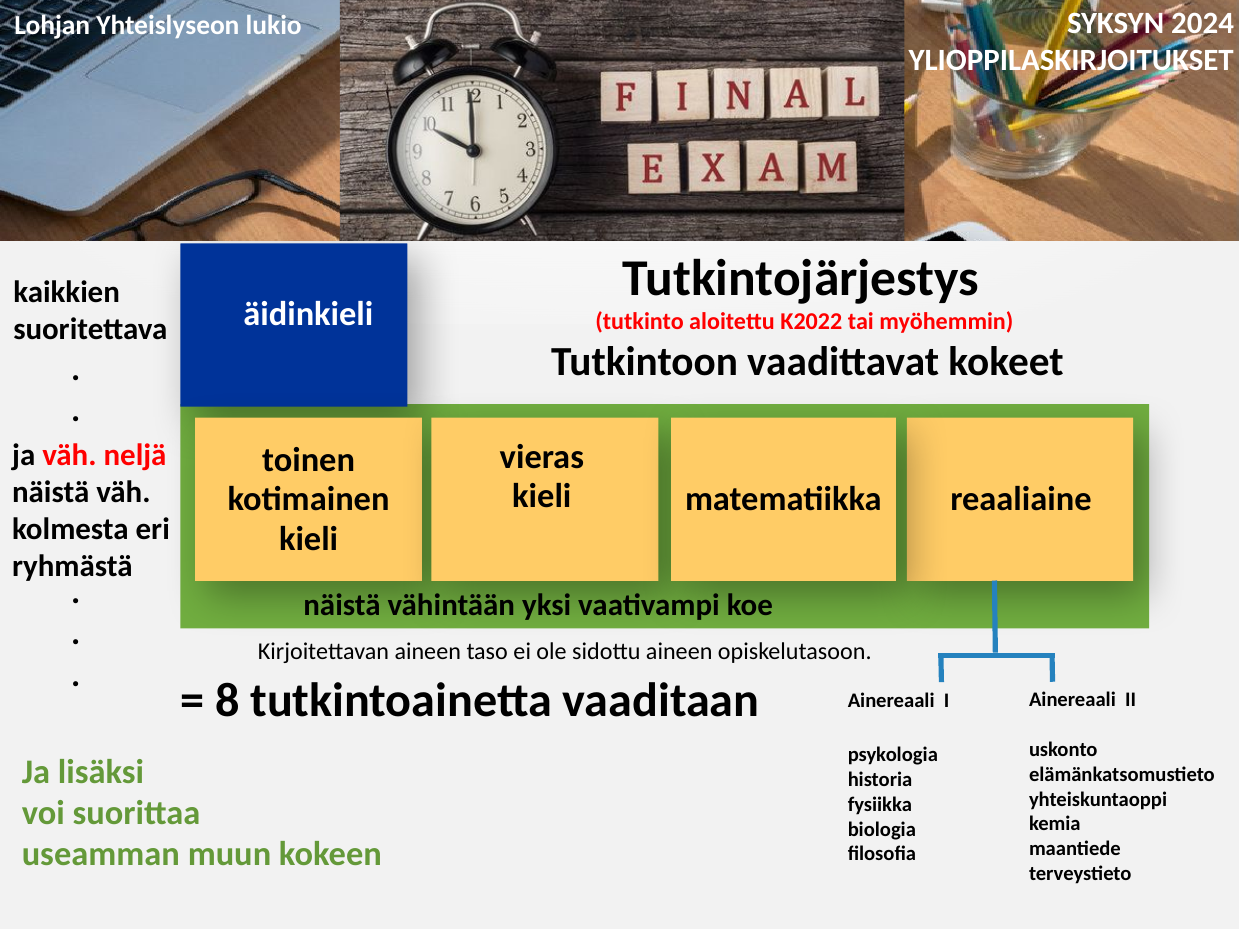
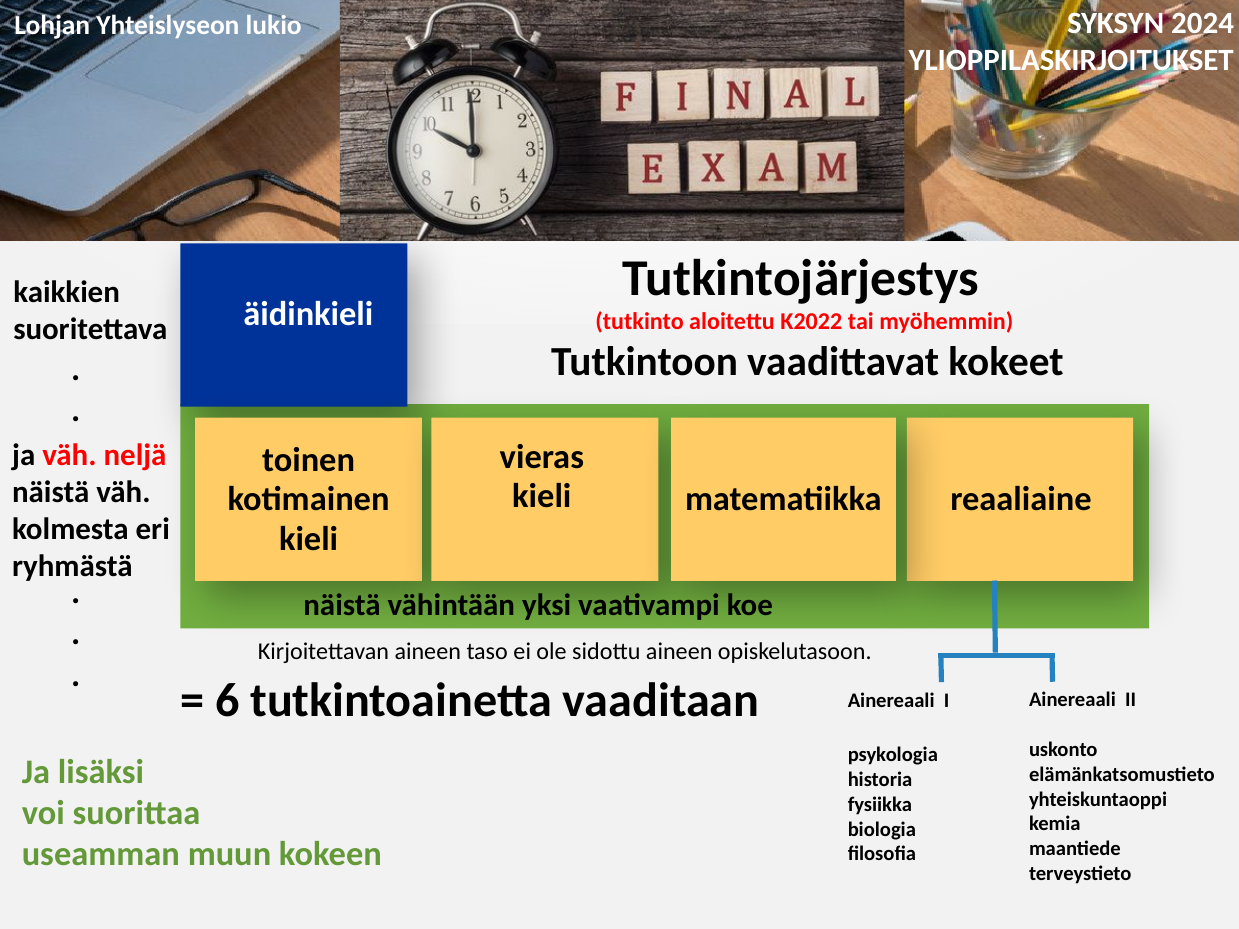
8: 8 -> 6
